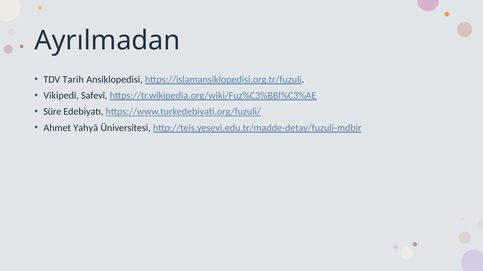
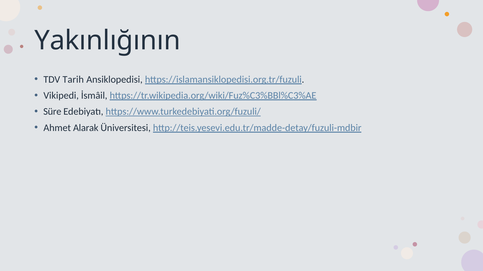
Ayrılmadan: Ayrılmadan -> Yakınlığının
Safevî: Safevî -> İsmâil
Yahyâ: Yahyâ -> Alarak
